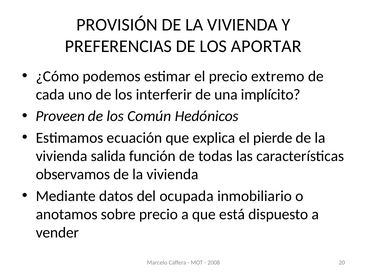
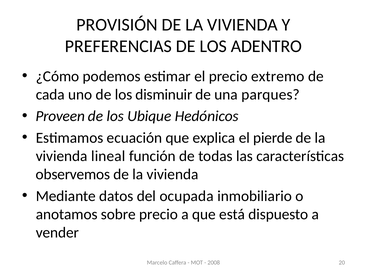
APORTAR: APORTAR -> ADENTRO
interferir: interferir -> disminuir
implícito: implícito -> parques
Común: Común -> Ubique
salida: salida -> lineal
observamos: observamos -> observemos
